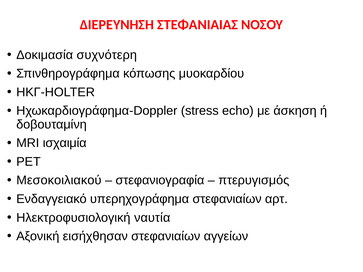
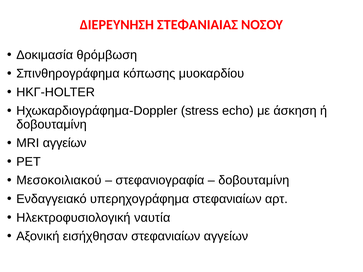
συχνότερη: συχνότερη -> θρόμβωση
ΜRI ισχαιμία: ισχαιμία -> αγγείων
πτερυγισμός at (254, 180): πτερυγισμός -> δοβουταμίνη
